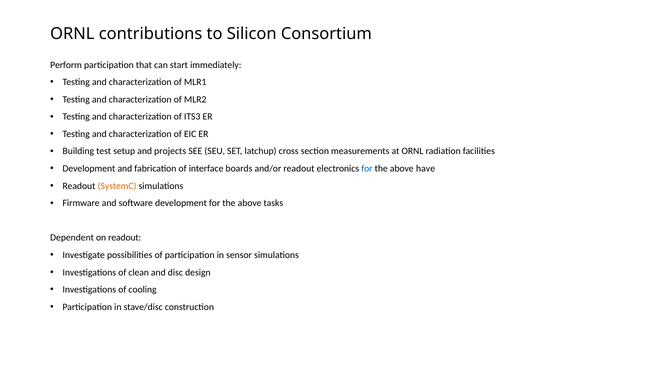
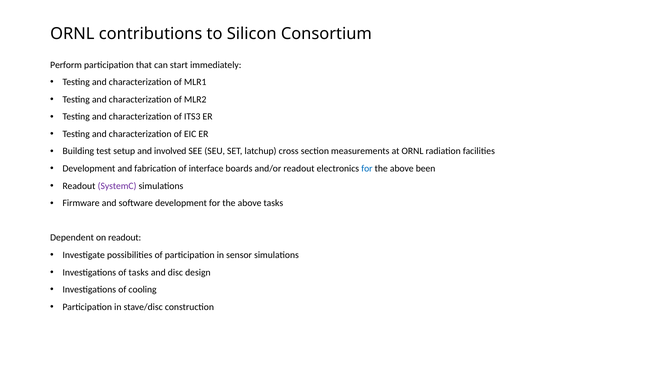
projects: projects -> involved
have: have -> been
SystemC colour: orange -> purple
of clean: clean -> tasks
